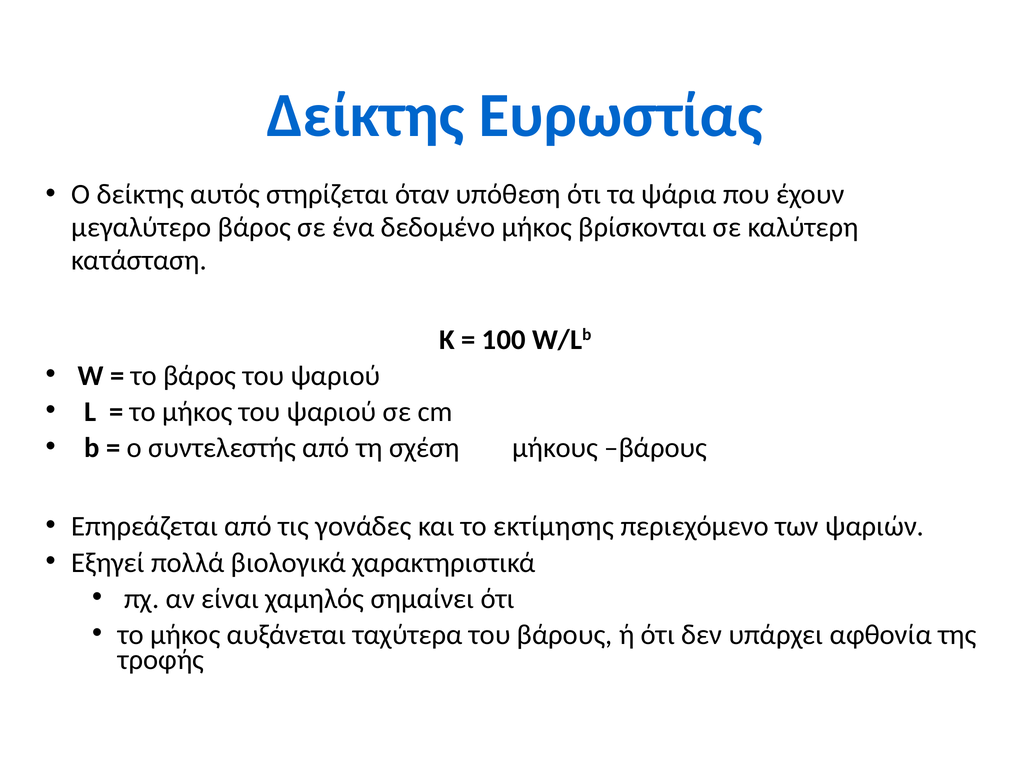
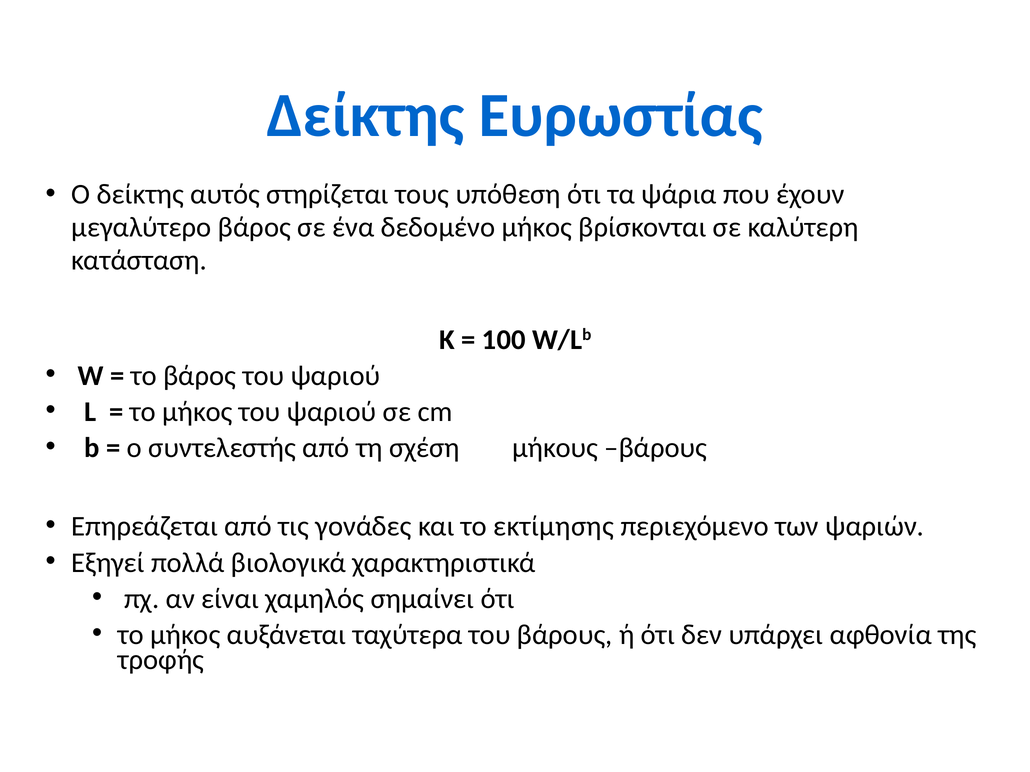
όταν: όταν -> τους
